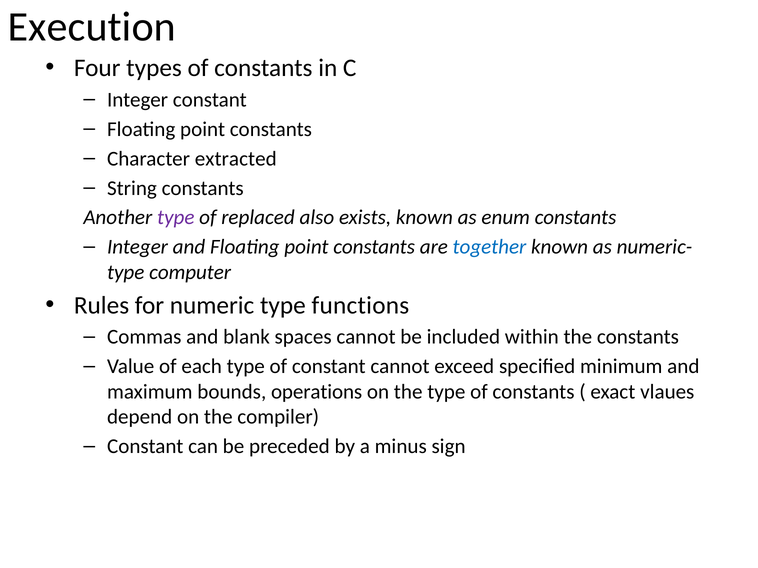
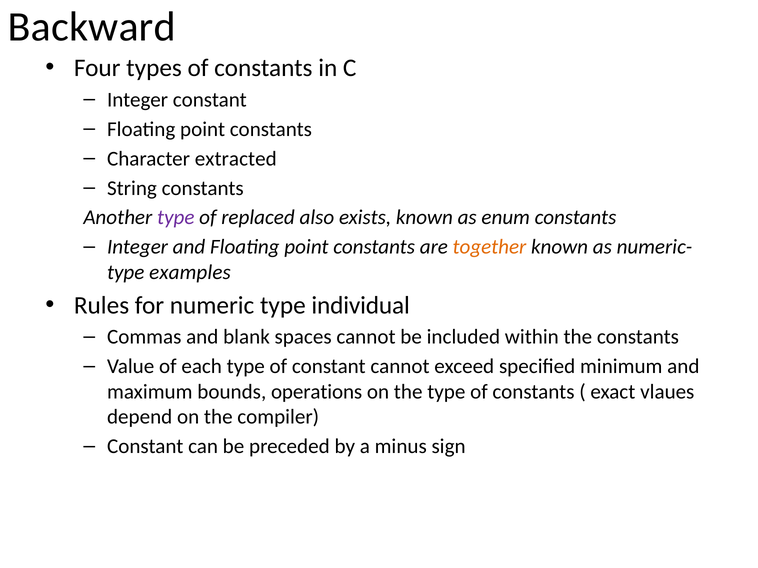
Execution: Execution -> Backward
together colour: blue -> orange
computer: computer -> examples
functions: functions -> individual
